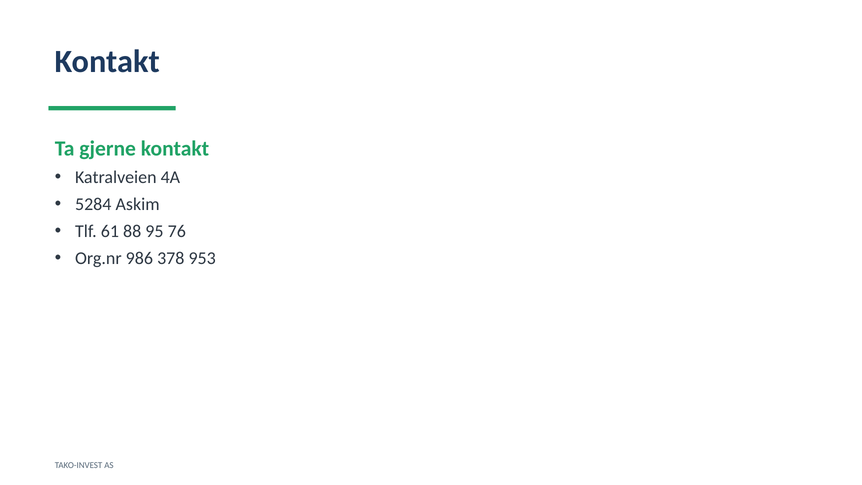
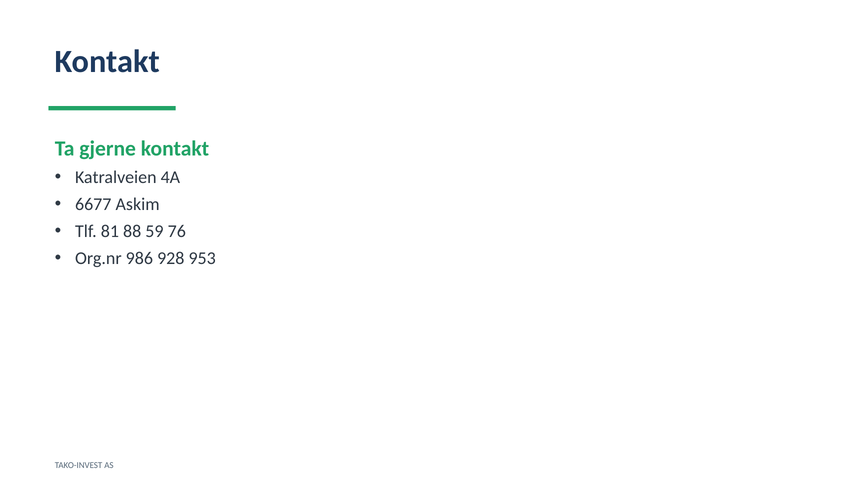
5284: 5284 -> 6677
61: 61 -> 81
95: 95 -> 59
378: 378 -> 928
